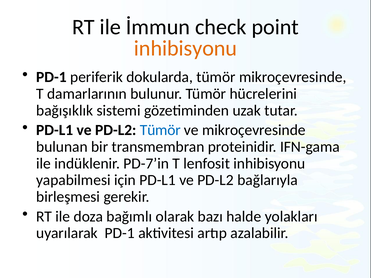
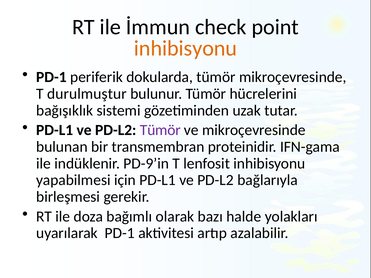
damarlarının: damarlarının -> durulmuştur
Tümör at (160, 130) colour: blue -> purple
PD-7’in: PD-7’in -> PD-9’in
